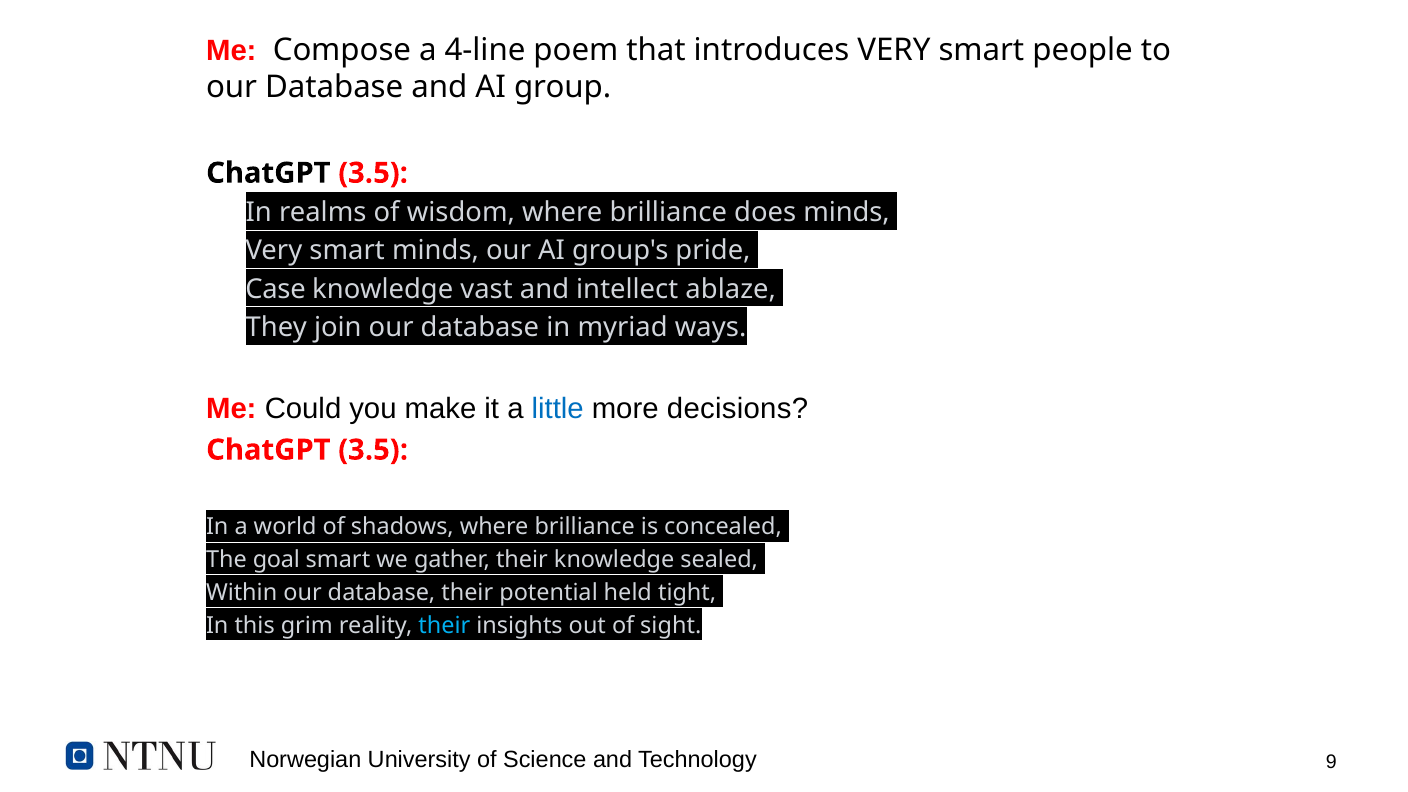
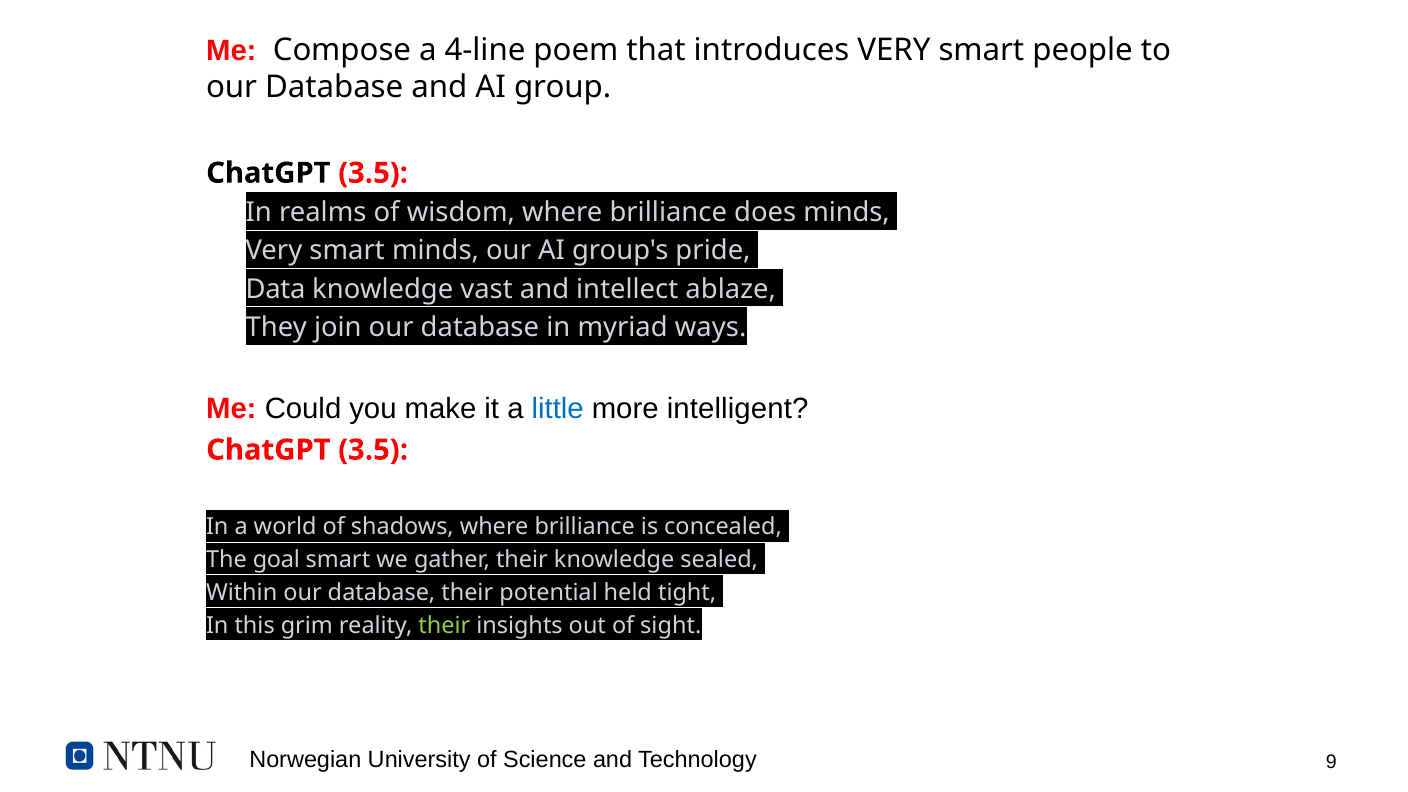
Case: Case -> Data
decisions: decisions -> intelligent
their at (444, 626) colour: light blue -> light green
